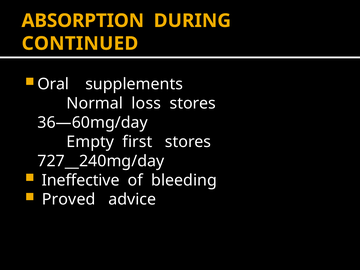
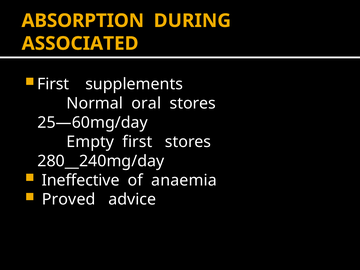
CONTINUED: CONTINUED -> ASSOCIATED
Oral at (53, 84): Oral -> First
loss: loss -> oral
36—60mg/day: 36—60mg/day -> 25—60mg/day
727__240mg/day: 727__240mg/day -> 280__240mg/day
bleeding: bleeding -> anaemia
